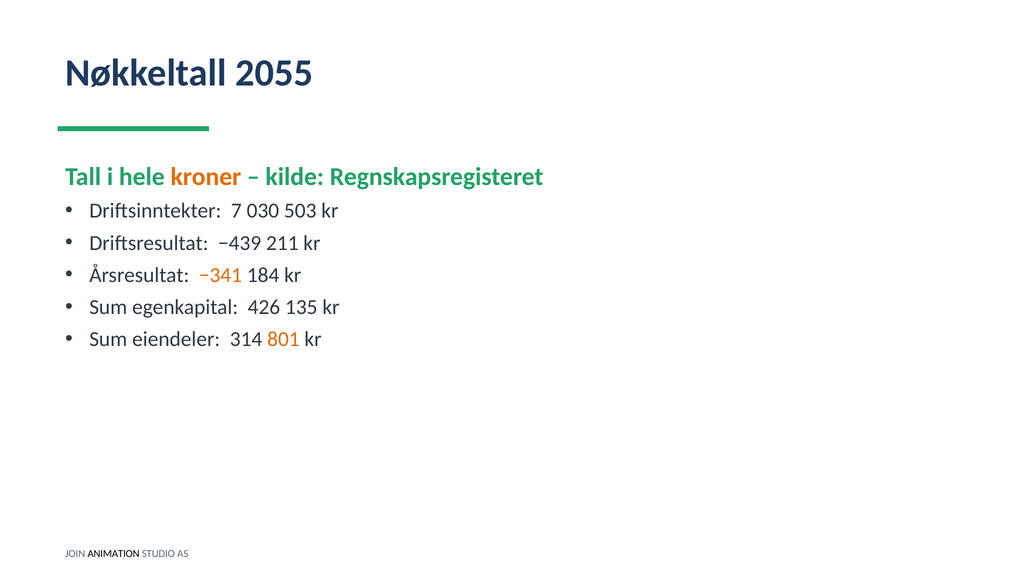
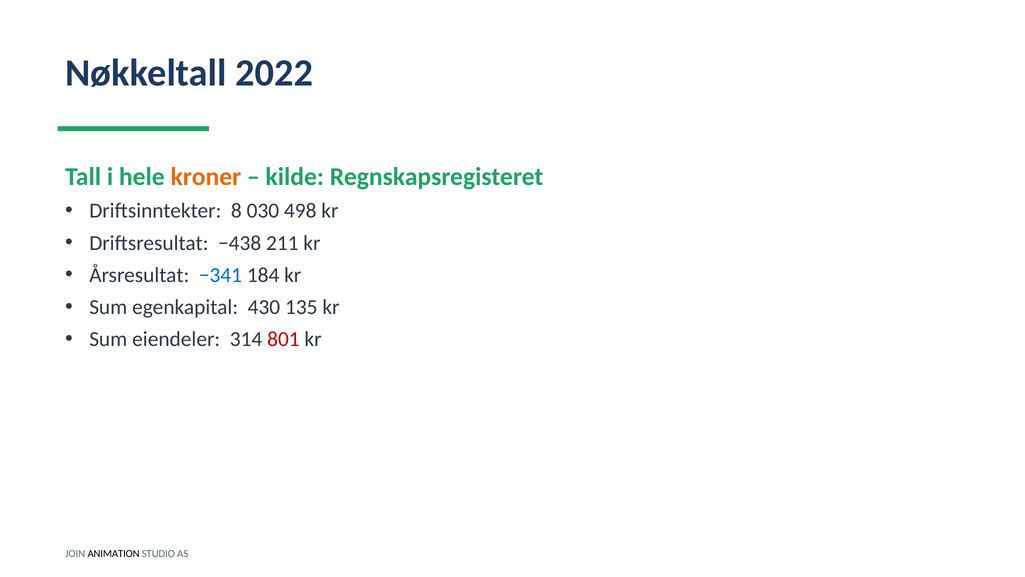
2055: 2055 -> 2022
7: 7 -> 8
503: 503 -> 498
−439: −439 -> −438
−341 colour: orange -> blue
426: 426 -> 430
801 colour: orange -> red
